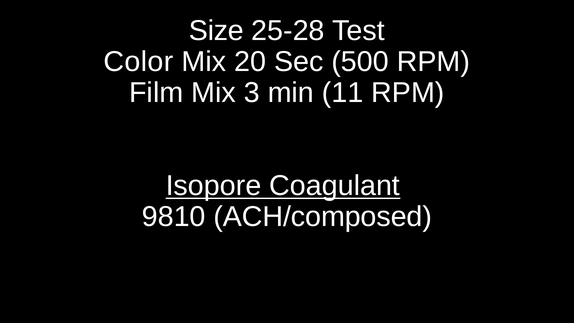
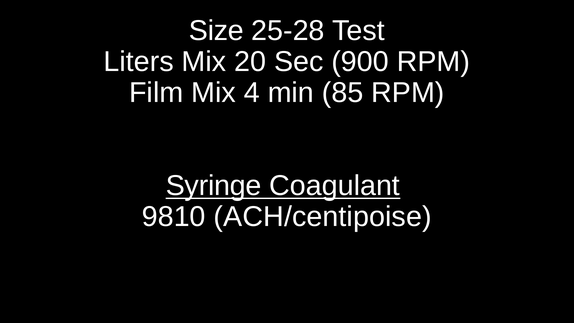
Color: Color -> Liters
500: 500 -> 900
3: 3 -> 4
11: 11 -> 85
Isopore: Isopore -> Syringe
ACH/composed: ACH/composed -> ACH/centipoise
